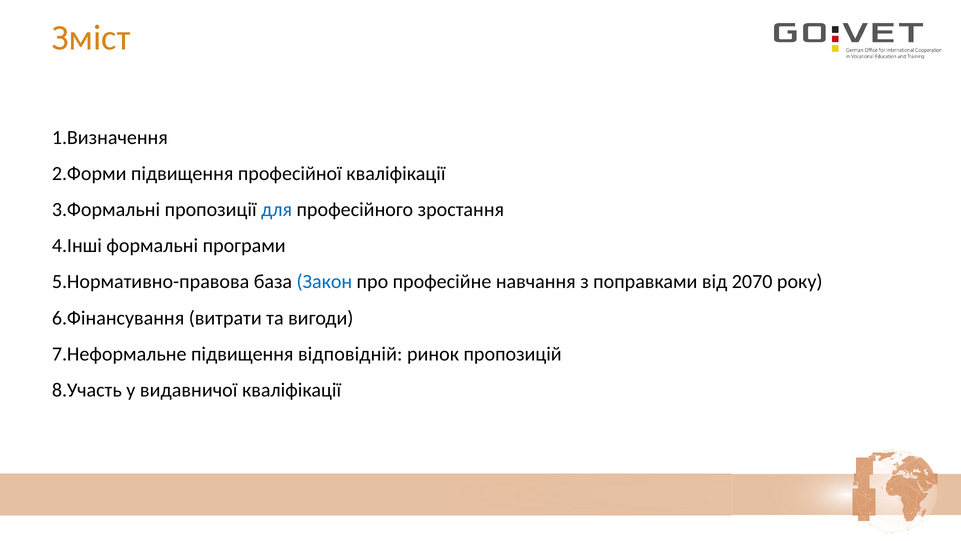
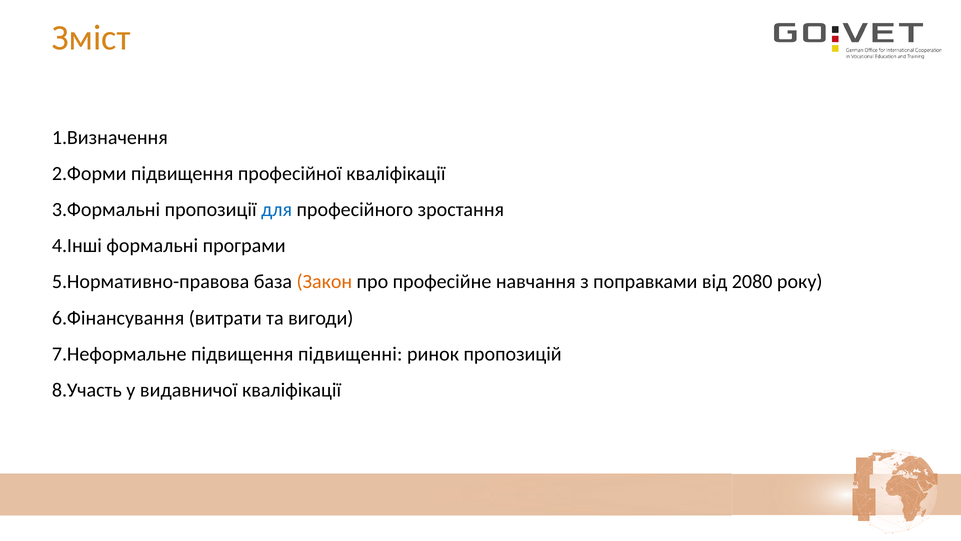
Закон colour: blue -> orange
2070: 2070 -> 2080
відповідній: відповідній -> підвищенні
